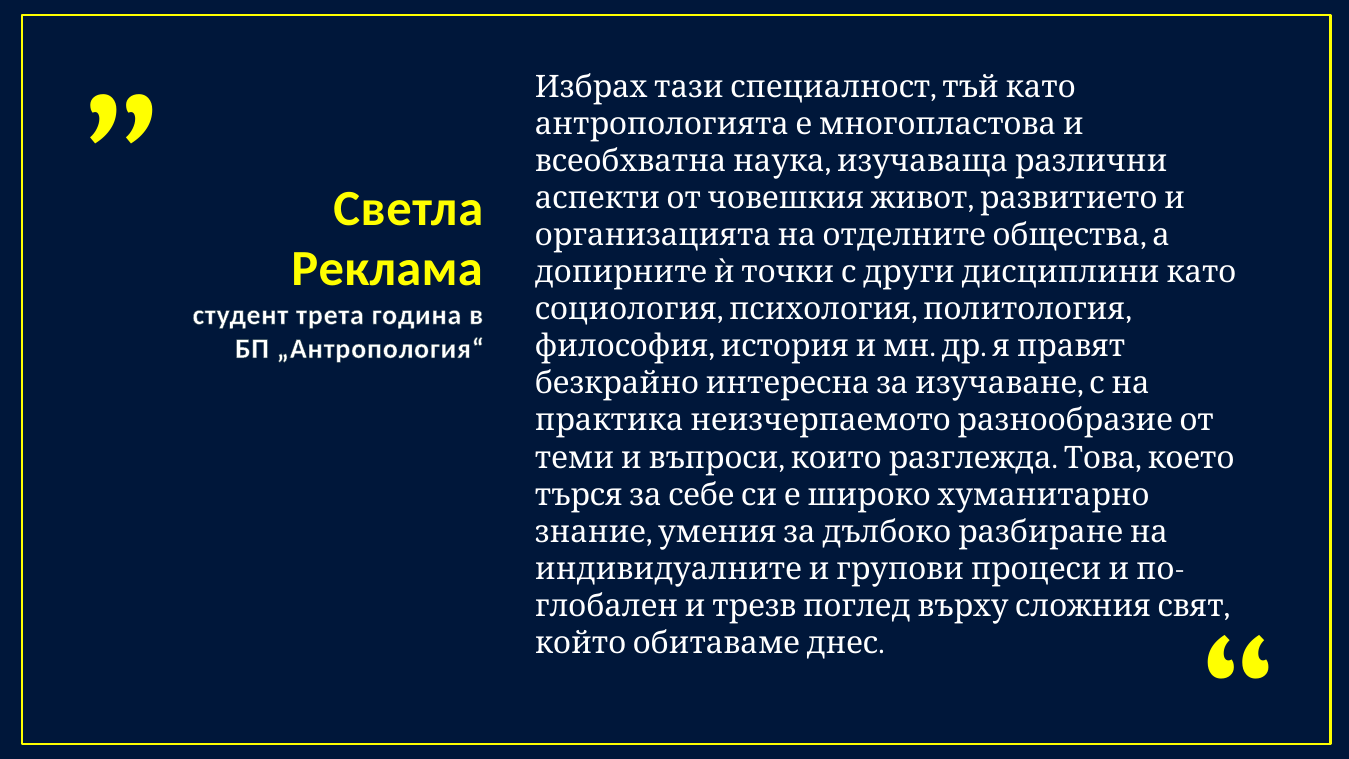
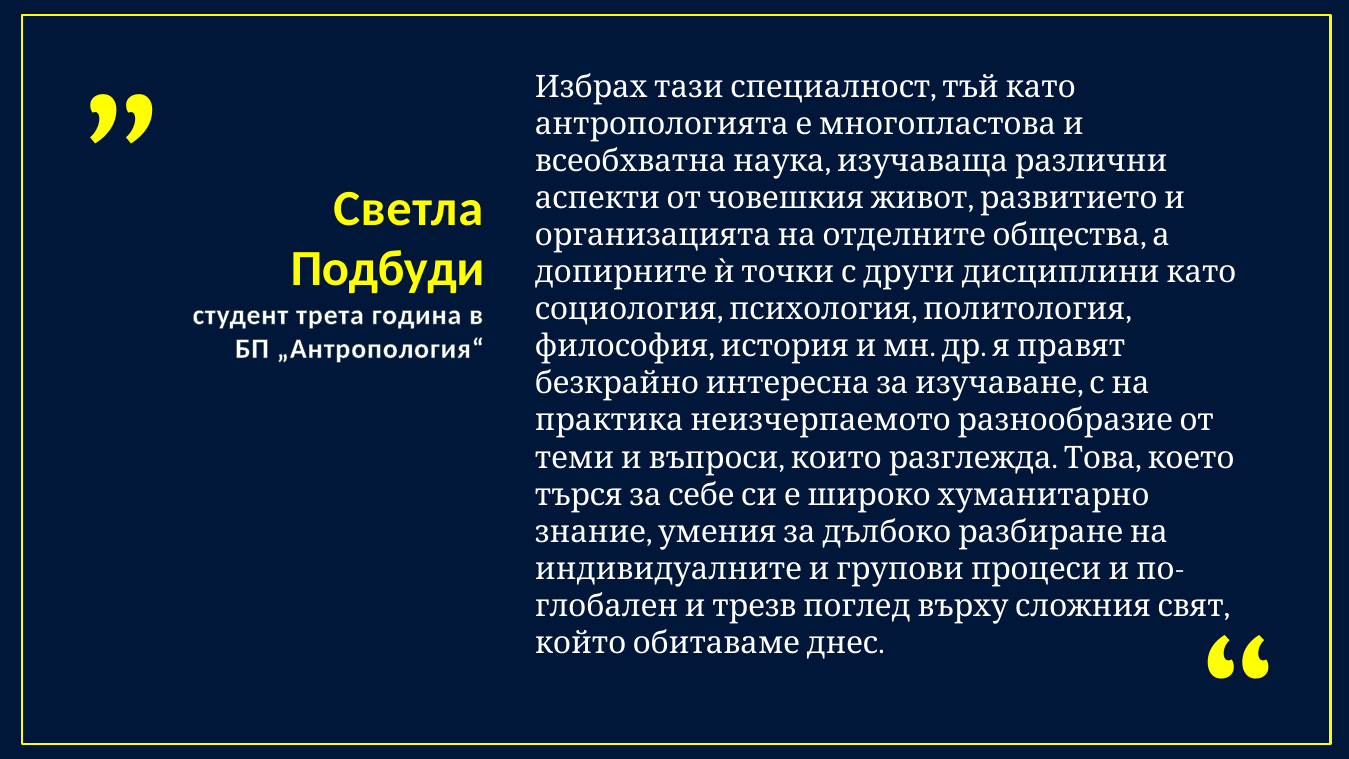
Реклама: Реклама -> Подбуди
